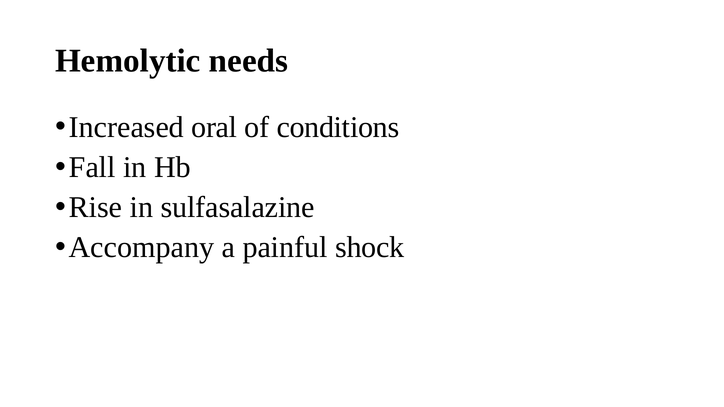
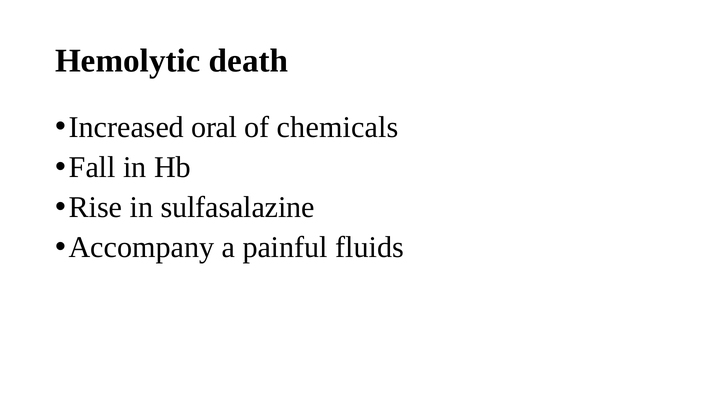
needs: needs -> death
conditions: conditions -> chemicals
shock: shock -> fluids
